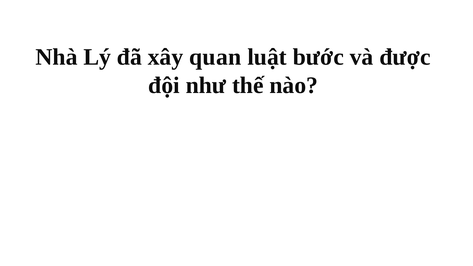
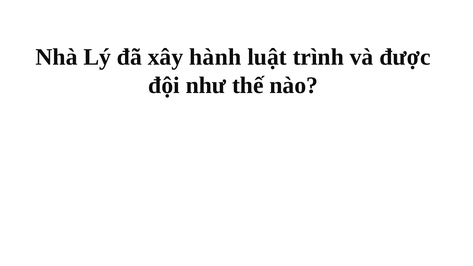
quan: quan -> hành
bước: bước -> trình
